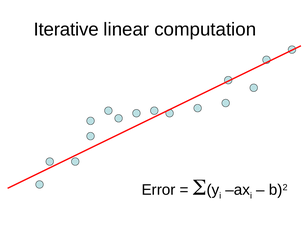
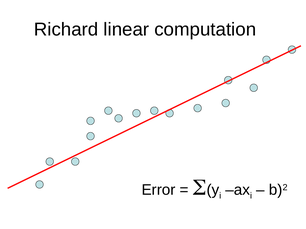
Iterative: Iterative -> Richard
